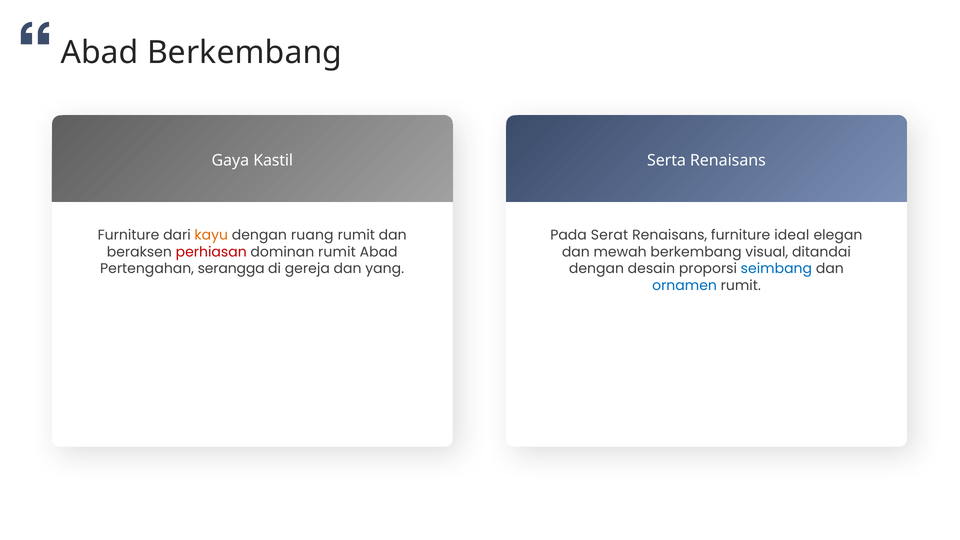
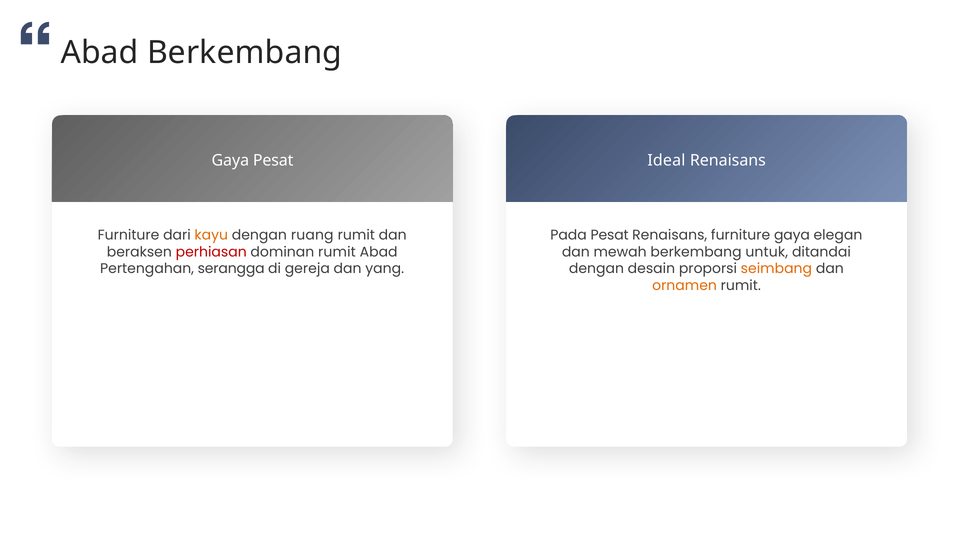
Gaya Kastil: Kastil -> Pesat
Serta: Serta -> Ideal
Pada Serat: Serat -> Pesat
furniture ideal: ideal -> gaya
visual: visual -> untuk
seimbang colour: blue -> orange
ornamen colour: blue -> orange
